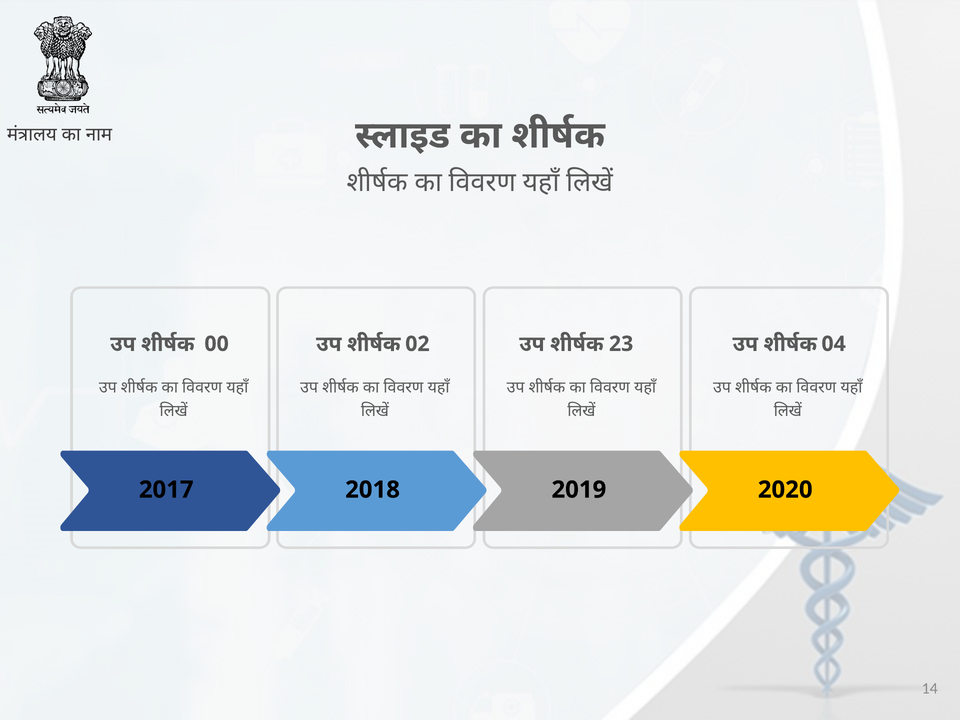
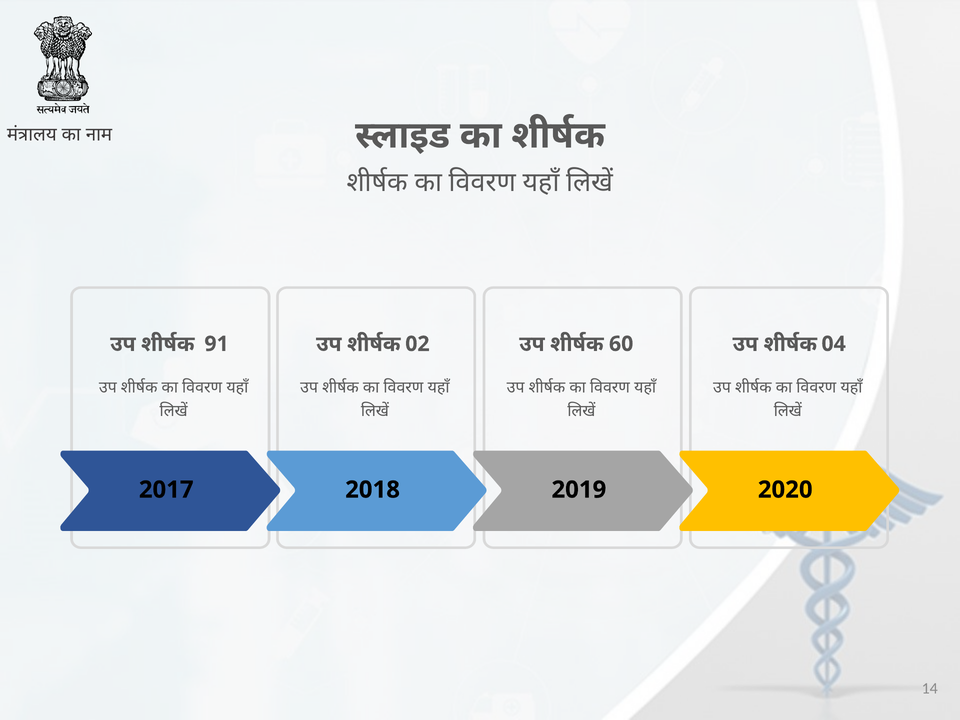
00: 00 -> 91
23: 23 -> 60
